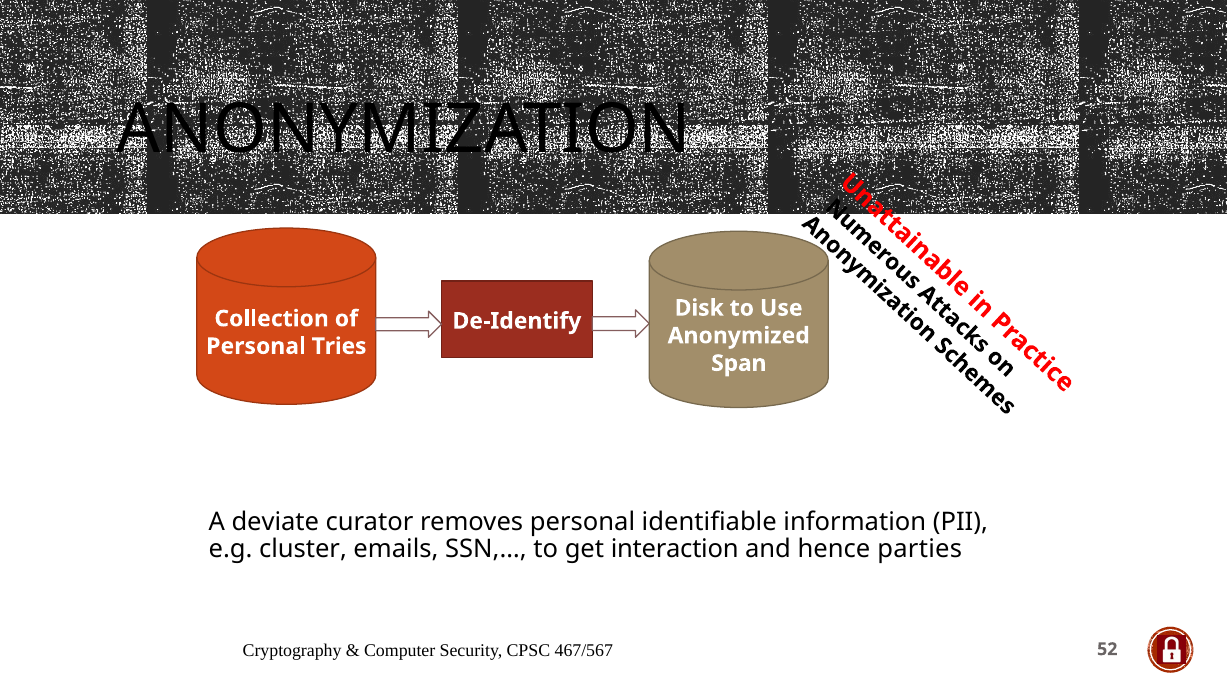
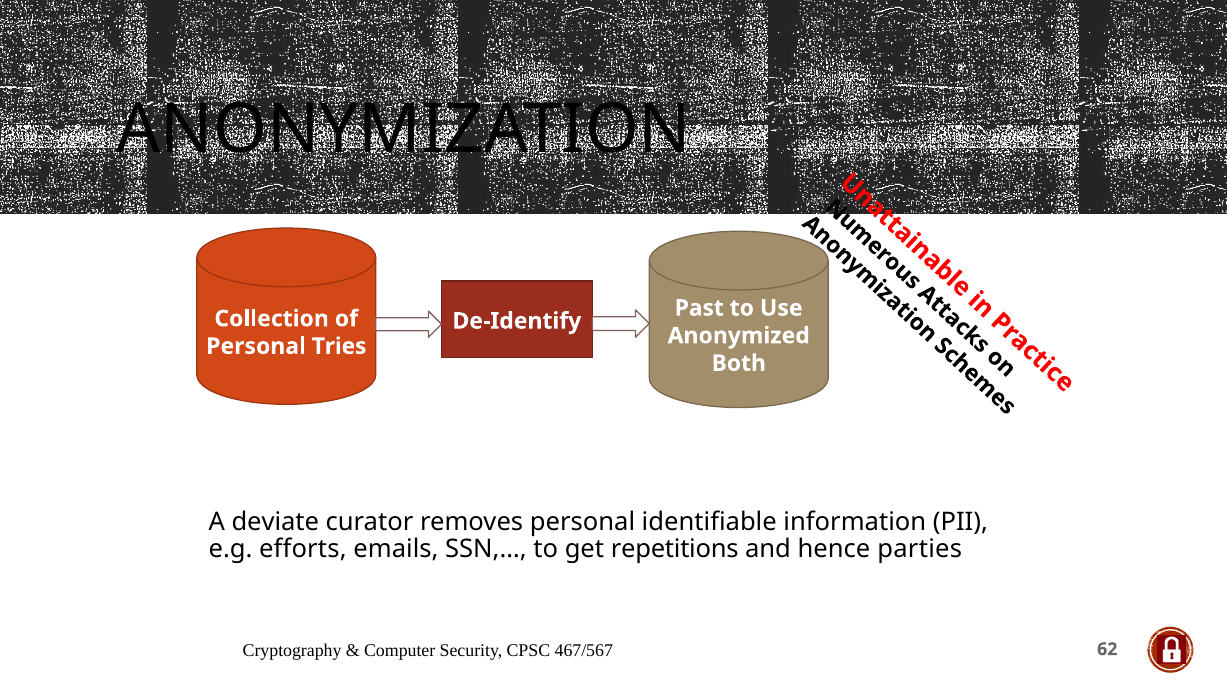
Disk: Disk -> Past
Span: Span -> Both
cluster: cluster -> efforts
interaction: interaction -> repetitions
52: 52 -> 62
